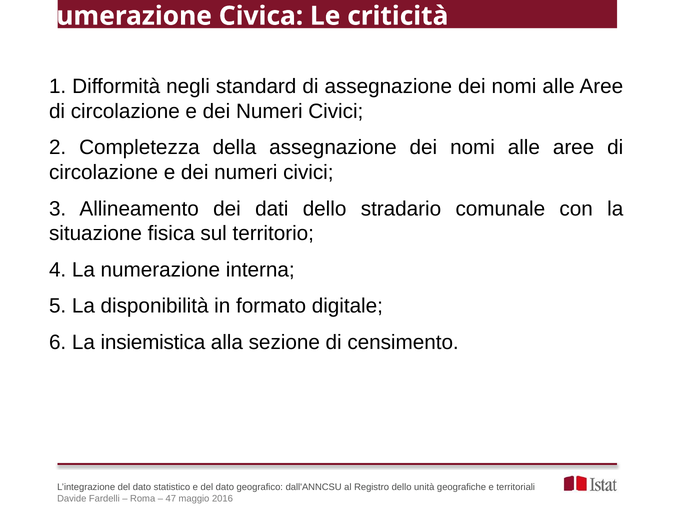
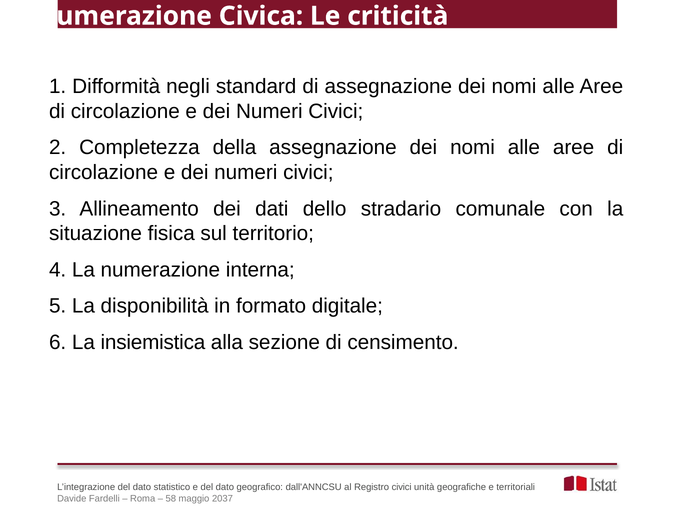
Registro dello: dello -> civici
47: 47 -> 58
2016: 2016 -> 2037
